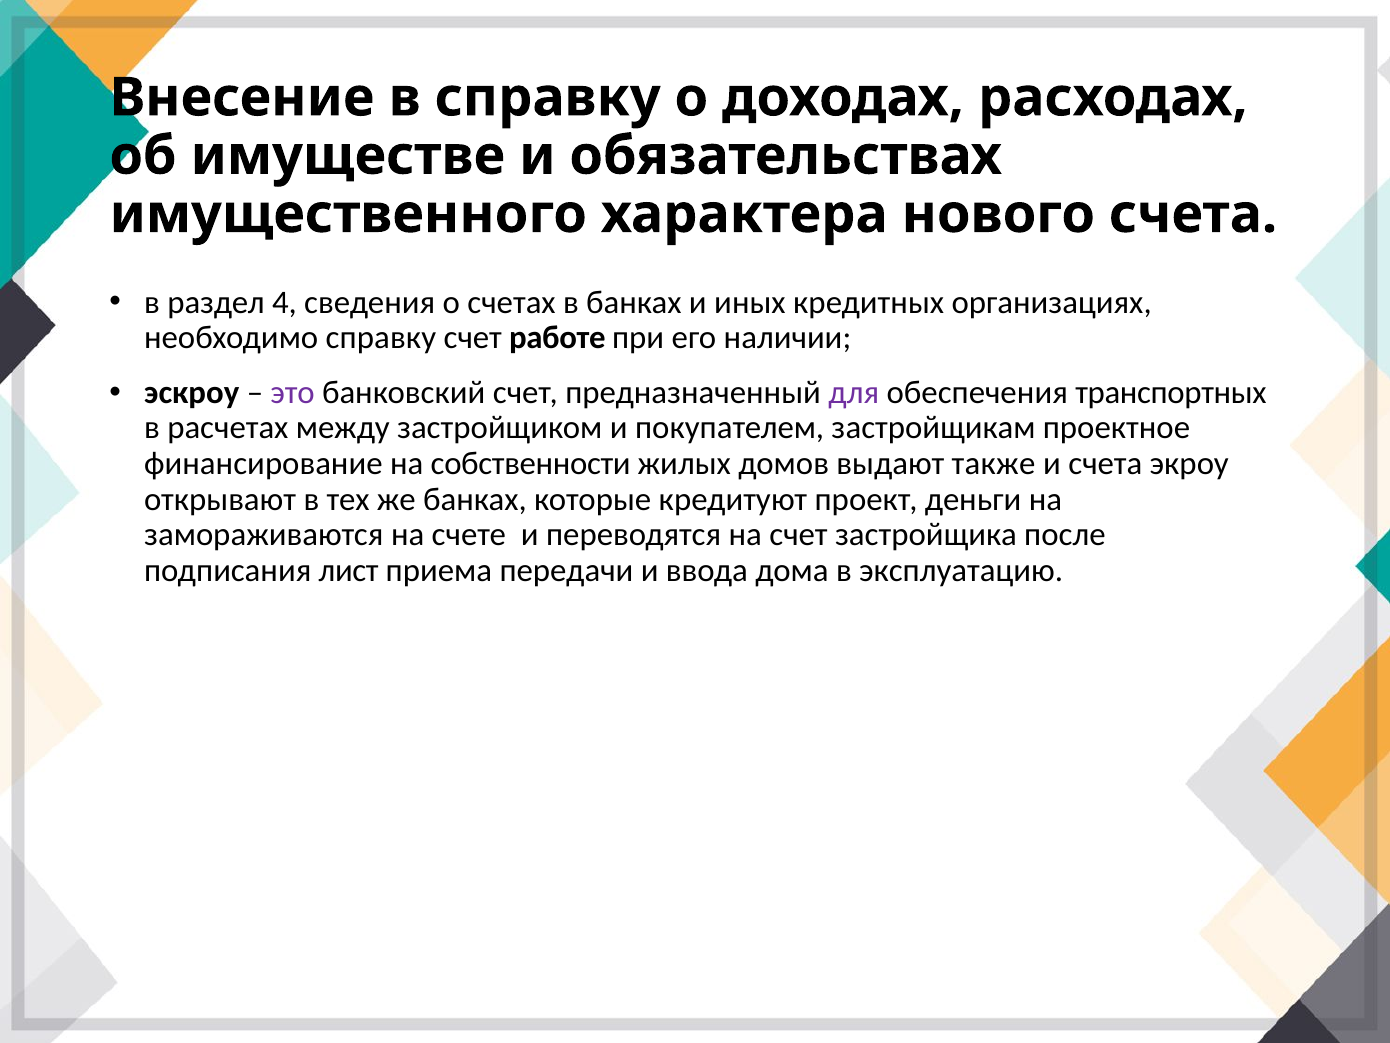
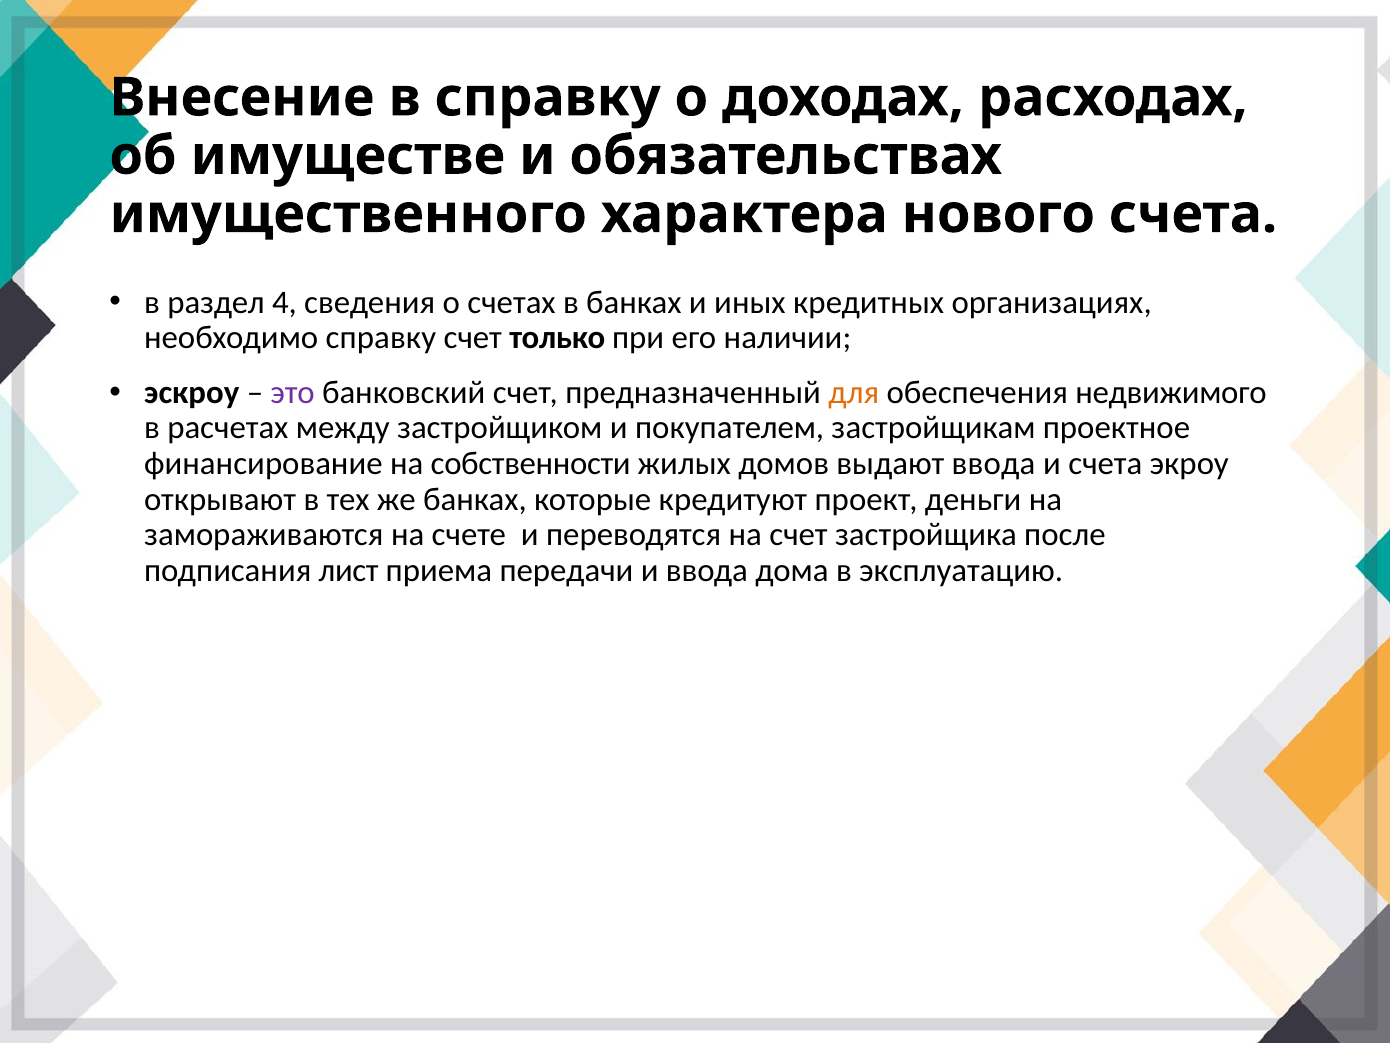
работе: работе -> только
для colour: purple -> orange
транспортных: транспортных -> недвижимого
выдают также: также -> ввода
